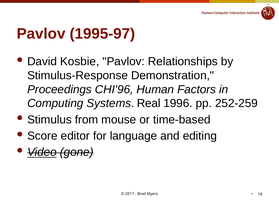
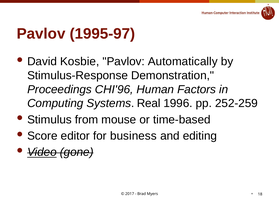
Relationships: Relationships -> Automatically
language: language -> business
